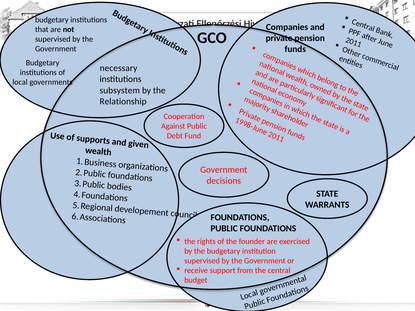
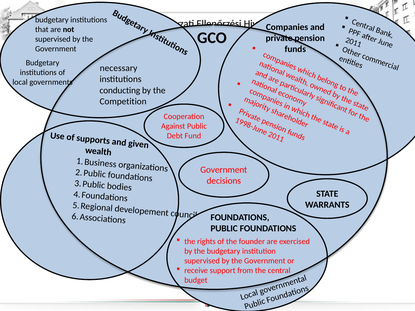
subsystem: subsystem -> conducting
Relationship: Relationship -> Competition
